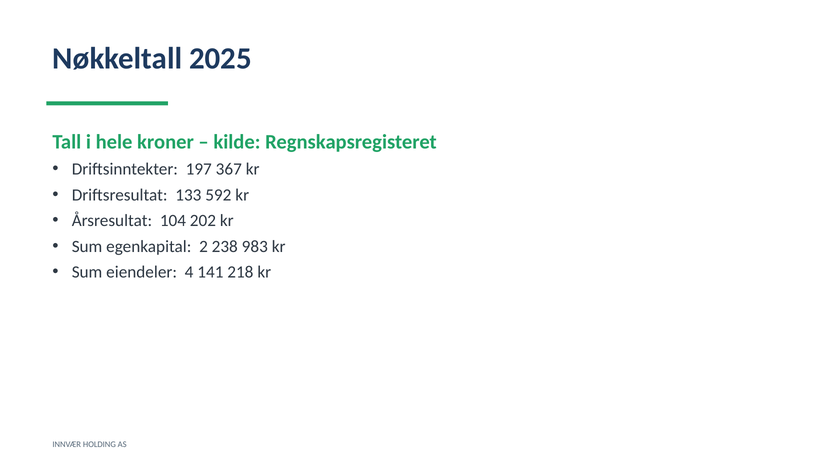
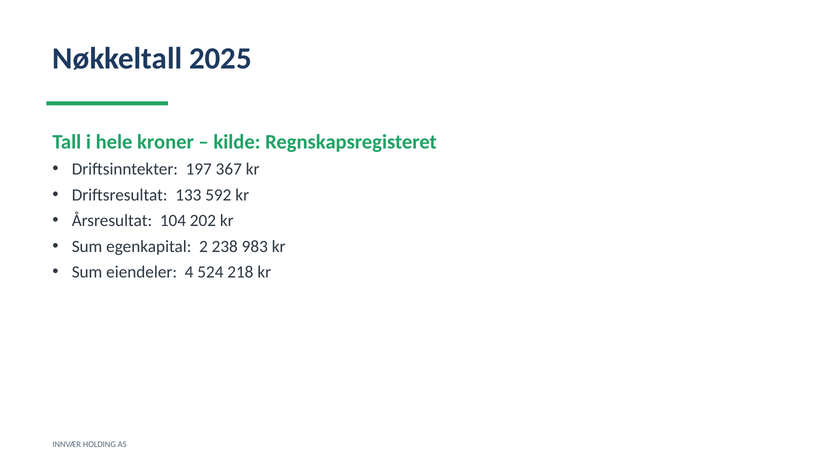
141: 141 -> 524
